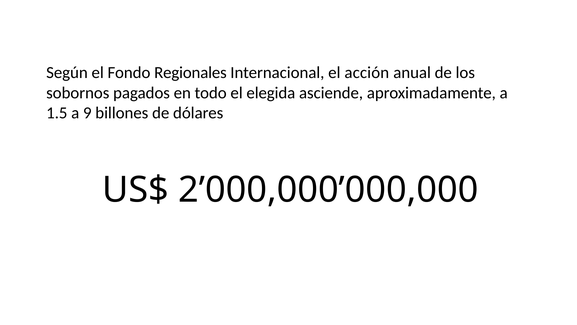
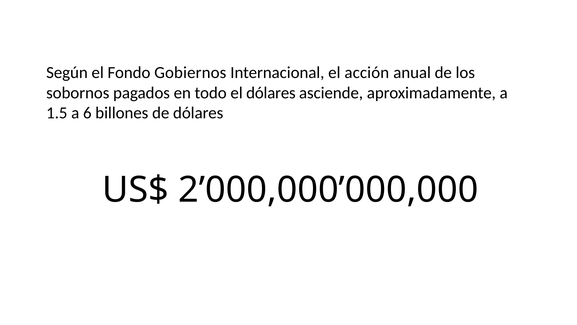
Regionales: Regionales -> Gobiernos
el elegida: elegida -> dólares
9: 9 -> 6
